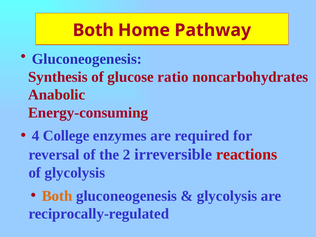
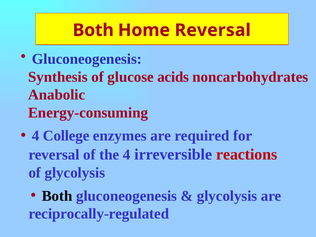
Home Pathway: Pathway -> Reversal
ratio: ratio -> acids
the 2: 2 -> 4
Both at (57, 196) colour: orange -> black
